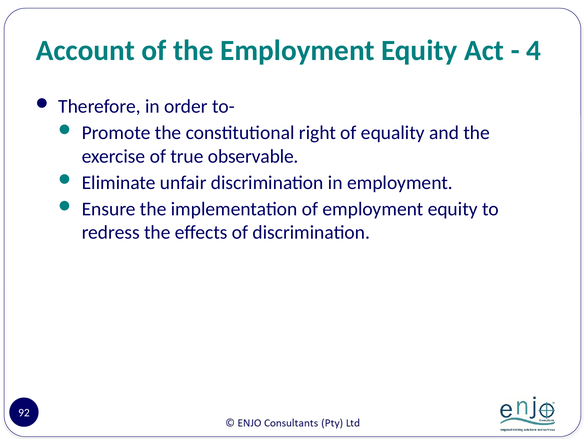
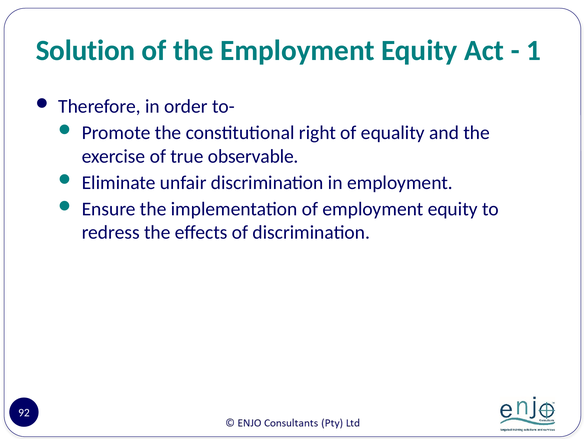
Account: Account -> Solution
4: 4 -> 1
